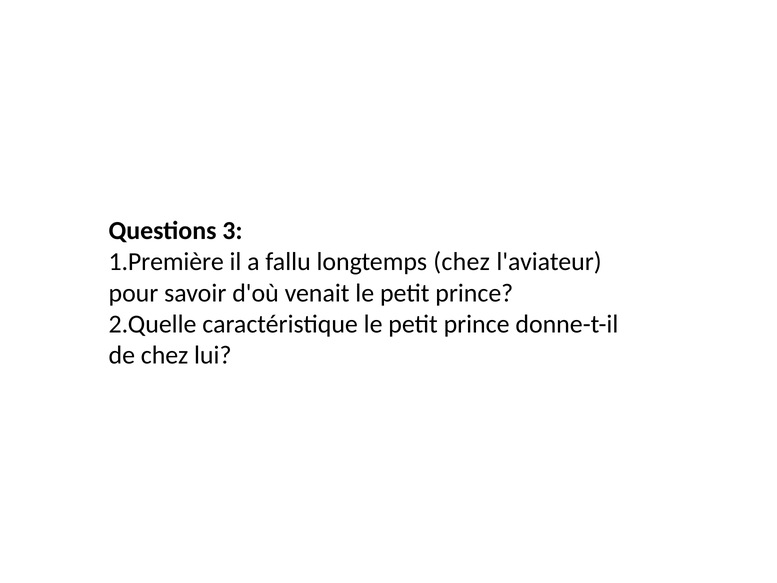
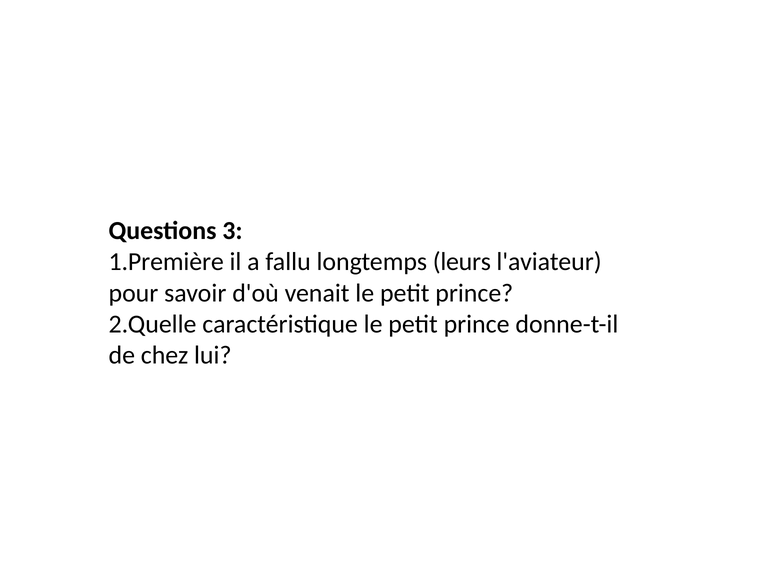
longtemps chez: chez -> leurs
